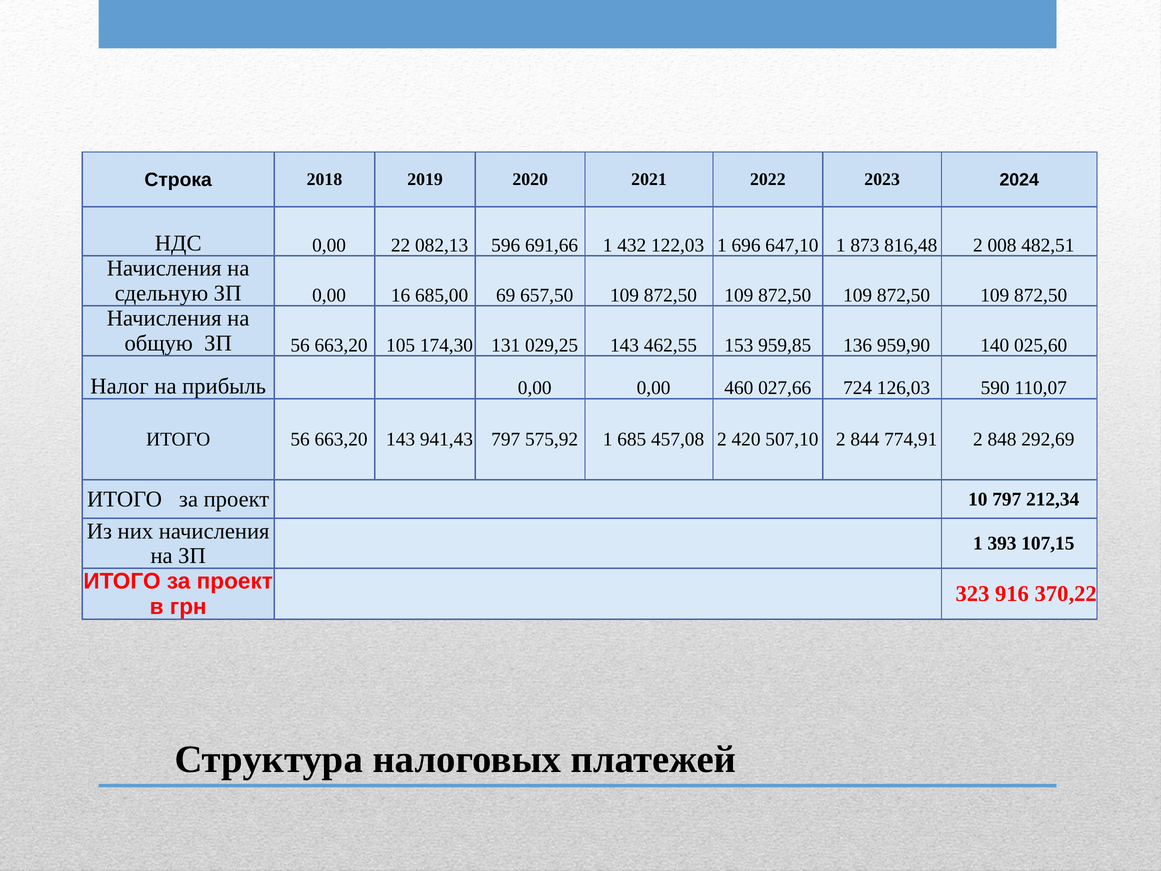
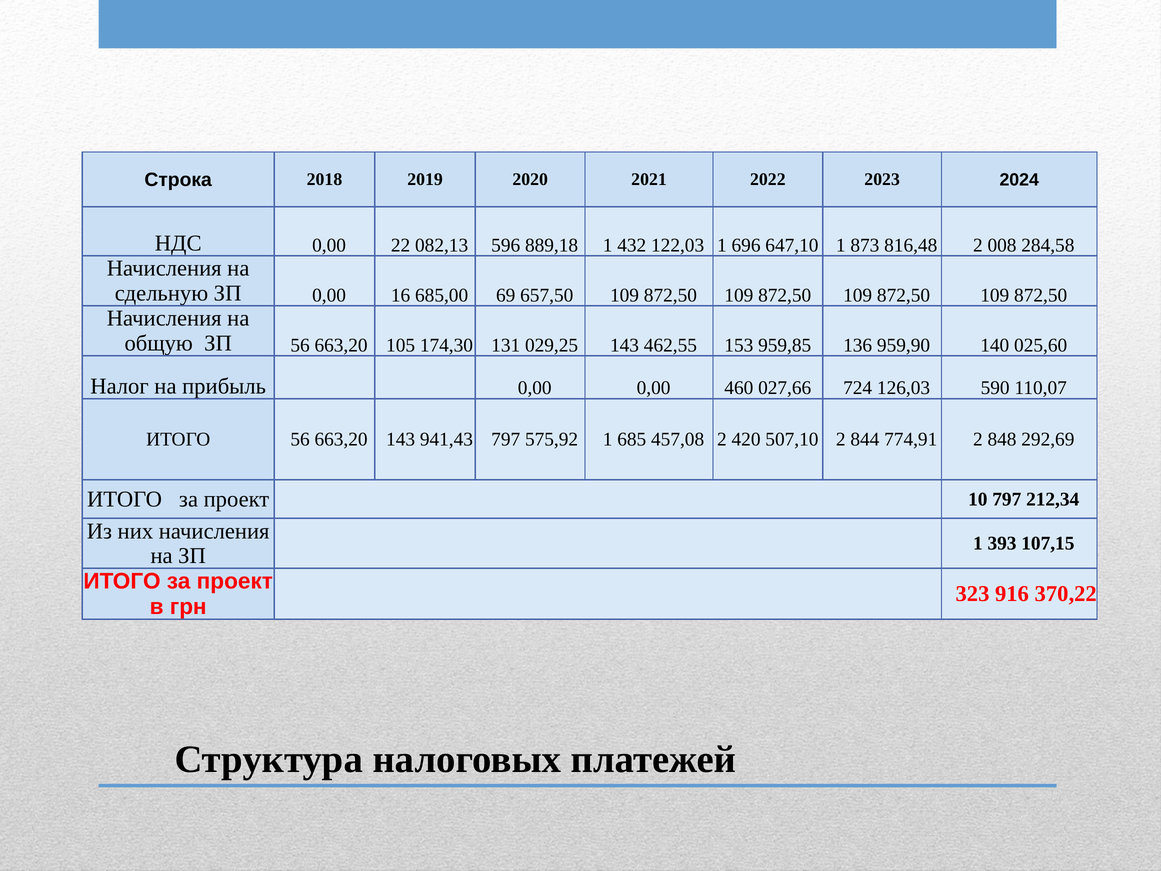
691,66: 691,66 -> 889,18
482,51: 482,51 -> 284,58
